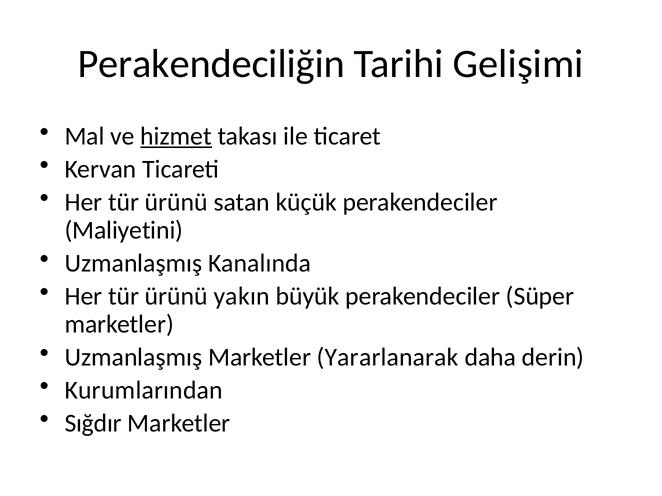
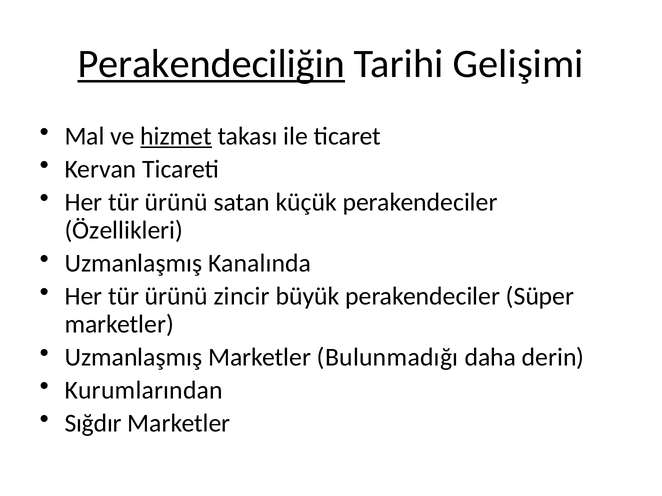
Perakendeciliğin underline: none -> present
Maliyetini: Maliyetini -> Özellikleri
yakın: yakın -> zincir
Yararlanarak: Yararlanarak -> Bulunmadığı
